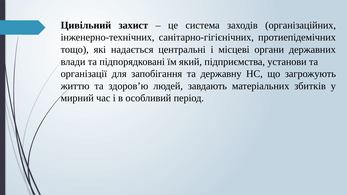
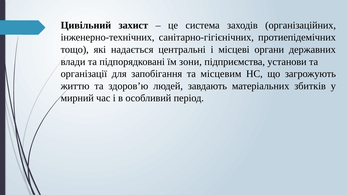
який: який -> зони
державну: державну -> місцевим
